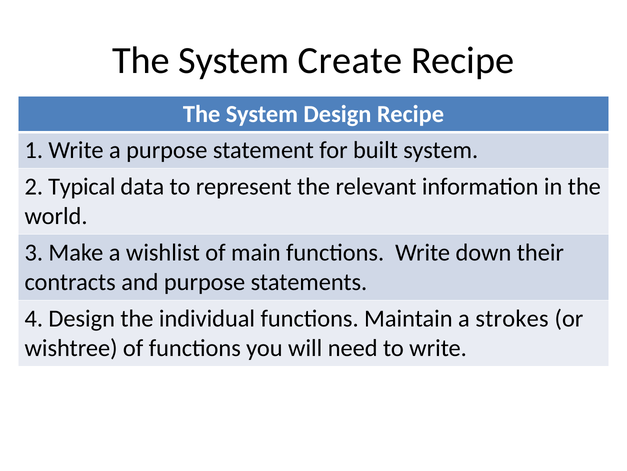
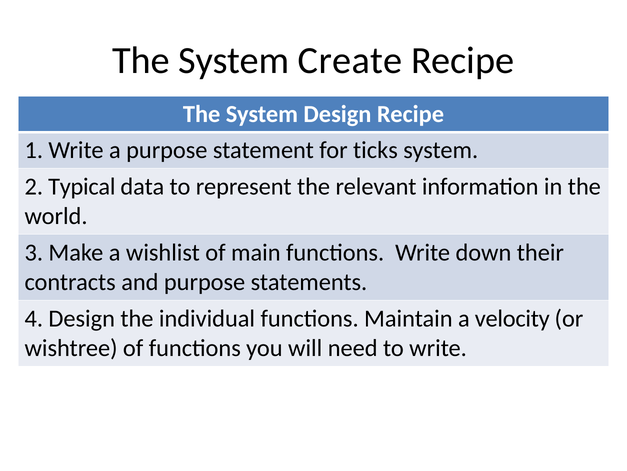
built: built -> ticks
strokes: strokes -> velocity
